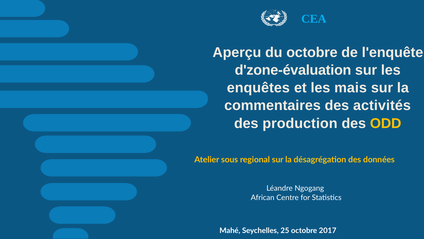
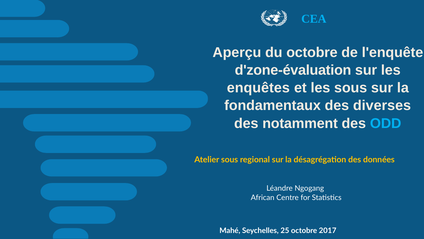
les mais: mais -> sous
commentaires: commentaires -> fondamentaux
activités: activités -> diverses
production: production -> notamment
ODD colour: yellow -> light blue
